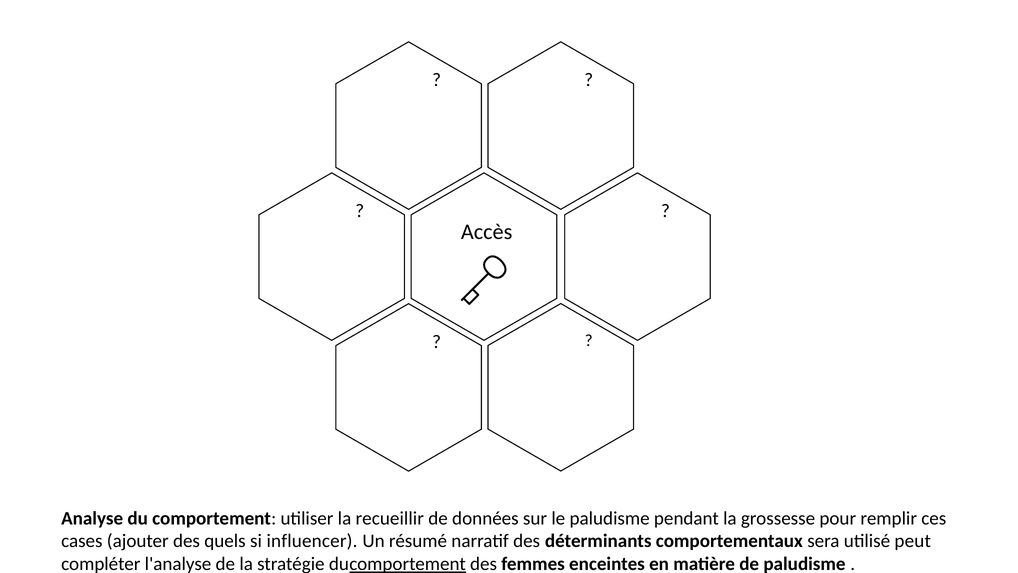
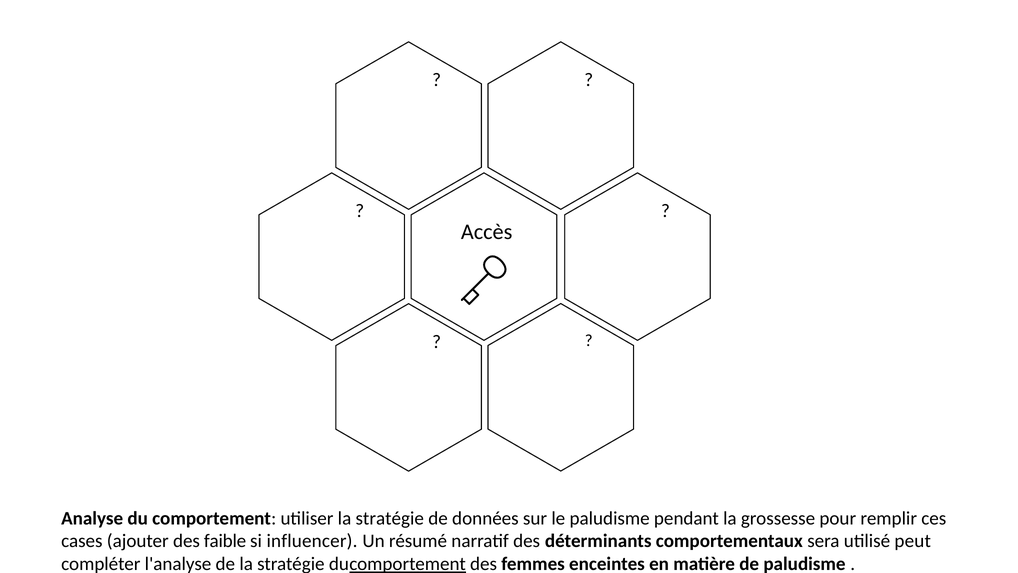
utiliser la recueillir: recueillir -> stratégie
quels: quels -> faible
